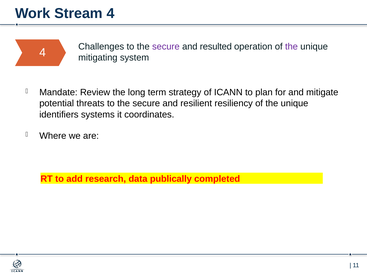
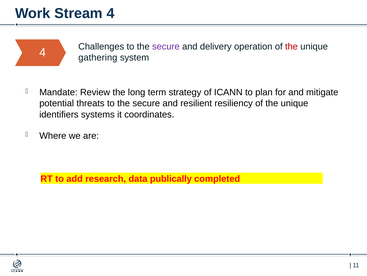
resulted: resulted -> delivery
the at (291, 46) colour: purple -> red
mitigating: mitigating -> gathering
